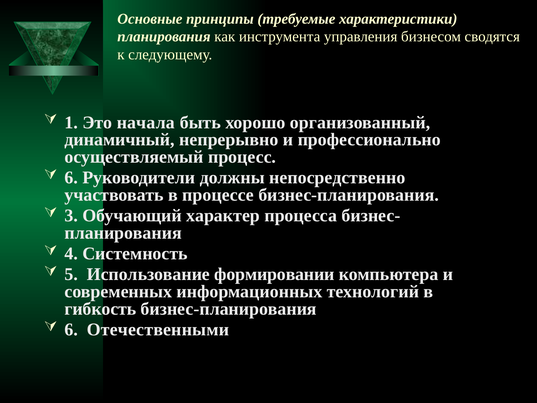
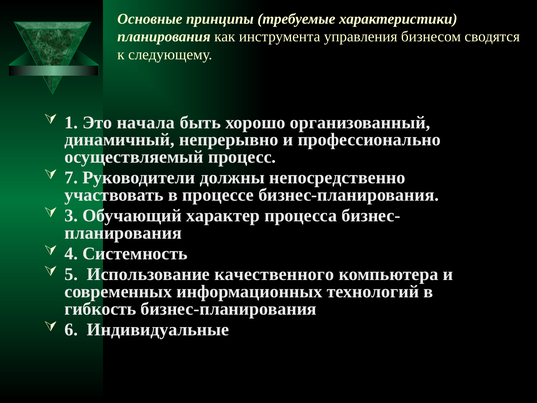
6 at (71, 178): 6 -> 7
формировании: формировании -> качественного
Отечественными: Отечественными -> Индивидуальные
